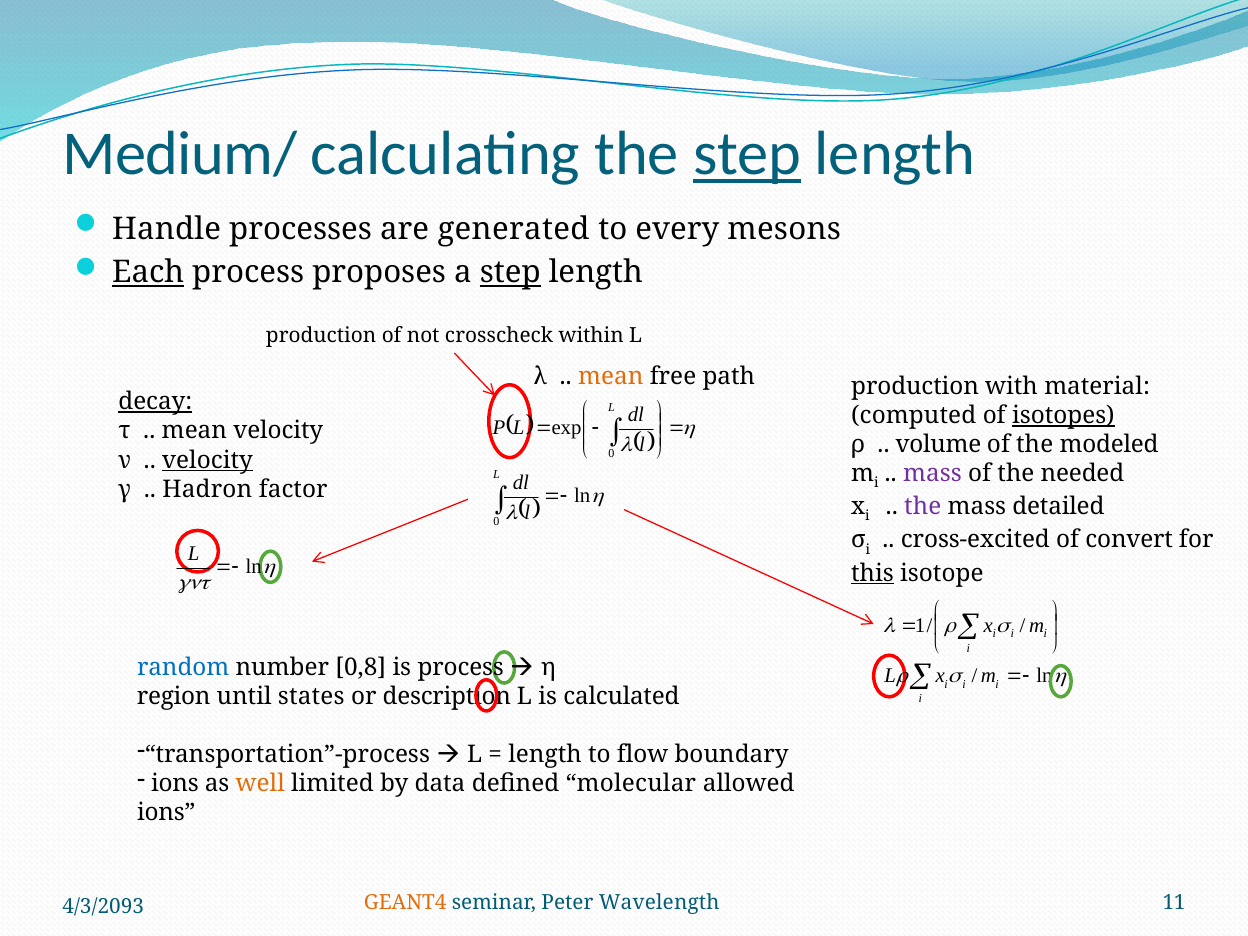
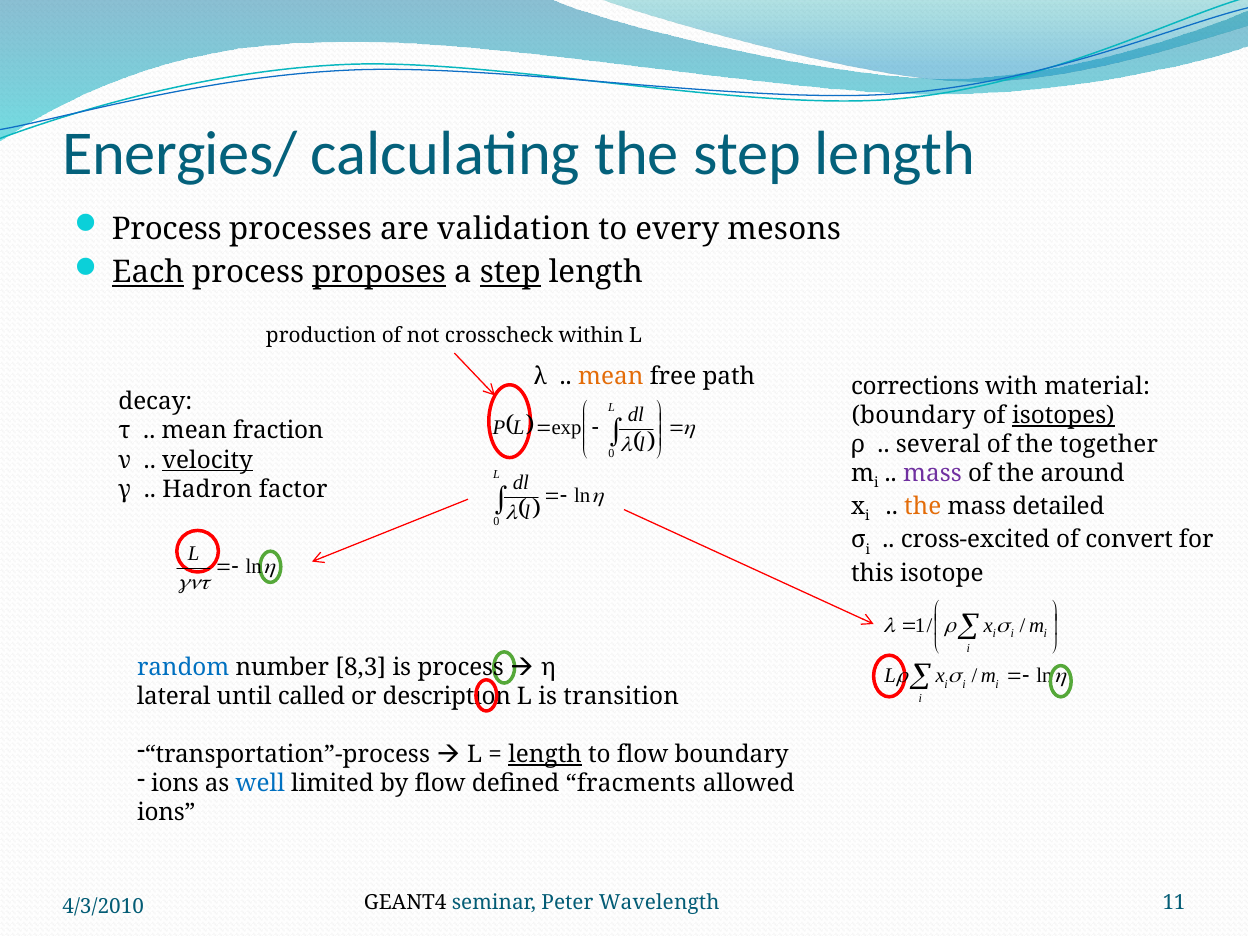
Medium/: Medium/ -> Energies/
step at (747, 154) underline: present -> none
Handle at (167, 229): Handle -> Process
generated: generated -> validation
proposes underline: none -> present
production at (915, 386): production -> corrections
decay underline: present -> none
computed at (914, 415): computed -> boundary
mean velocity: velocity -> fraction
volume: volume -> several
modeled: modeled -> together
needed: needed -> around
the at (923, 507) colour: purple -> orange
this underline: present -> none
0,8: 0,8 -> 8,3
region: region -> lateral
states: states -> called
calculated: calculated -> transition
length at (545, 755) underline: none -> present
well colour: orange -> blue
by data: data -> flow
molecular: molecular -> fracments
GEANT4 colour: orange -> black
4/3/2093: 4/3/2093 -> 4/3/2010
